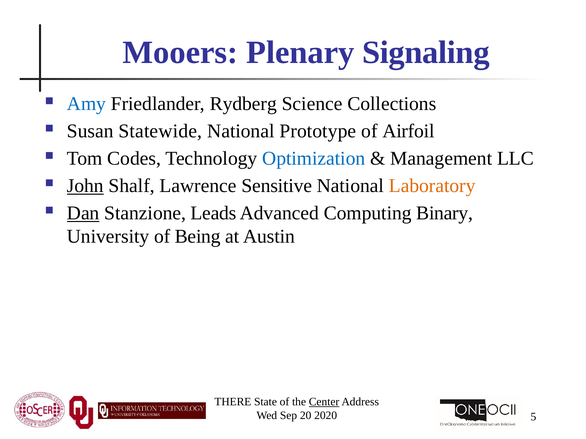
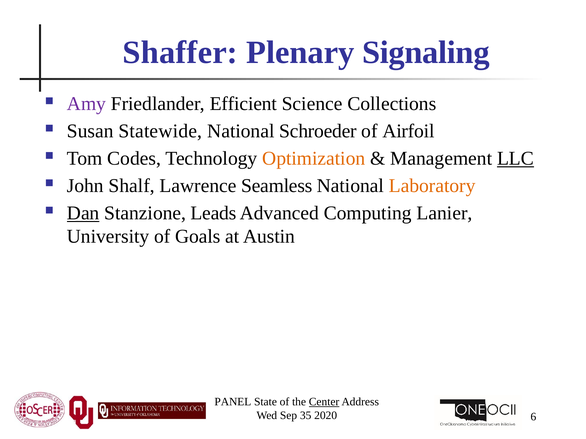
Mooers: Mooers -> Shaffer
Amy colour: blue -> purple
Rydberg: Rydberg -> Efficient
Prototype: Prototype -> Schroeder
Optimization colour: blue -> orange
LLC underline: none -> present
John underline: present -> none
Sensitive: Sensitive -> Seamless
Binary: Binary -> Lanier
Being: Being -> Goals
THERE: THERE -> PANEL
20: 20 -> 35
5: 5 -> 6
